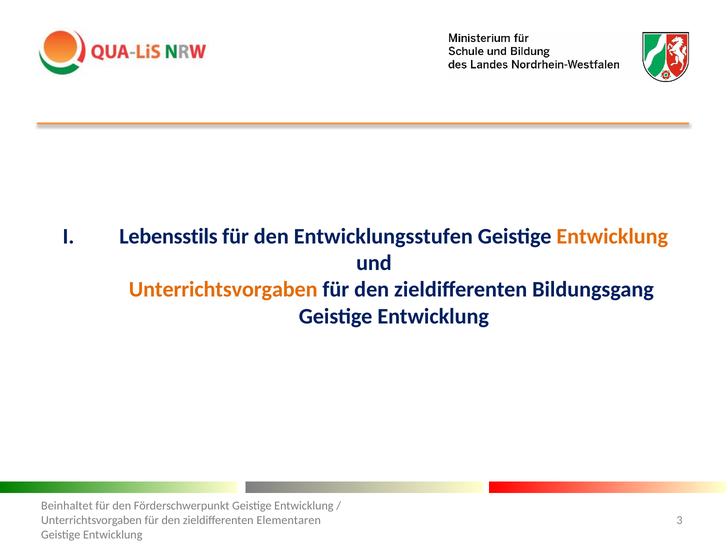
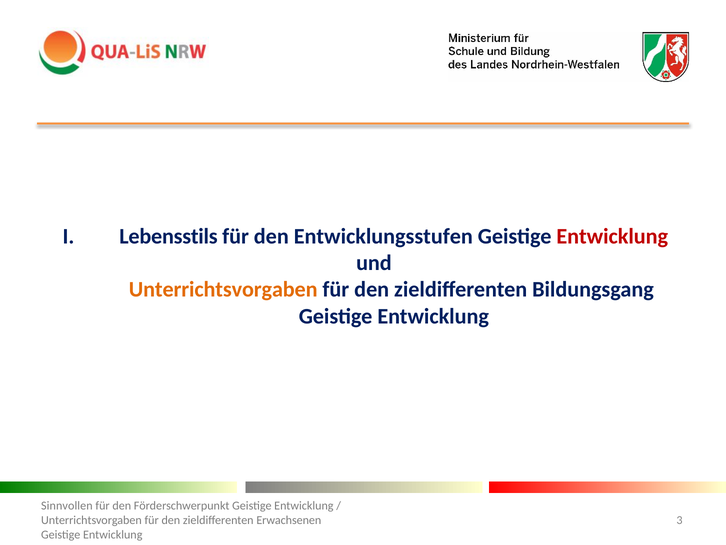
Entwicklung at (612, 236) colour: orange -> red
Beinhaltet: Beinhaltet -> Sinnvollen
Elementaren: Elementaren -> Erwachsenen
